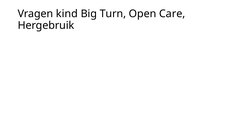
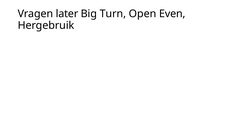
kind: kind -> later
Care: Care -> Even
